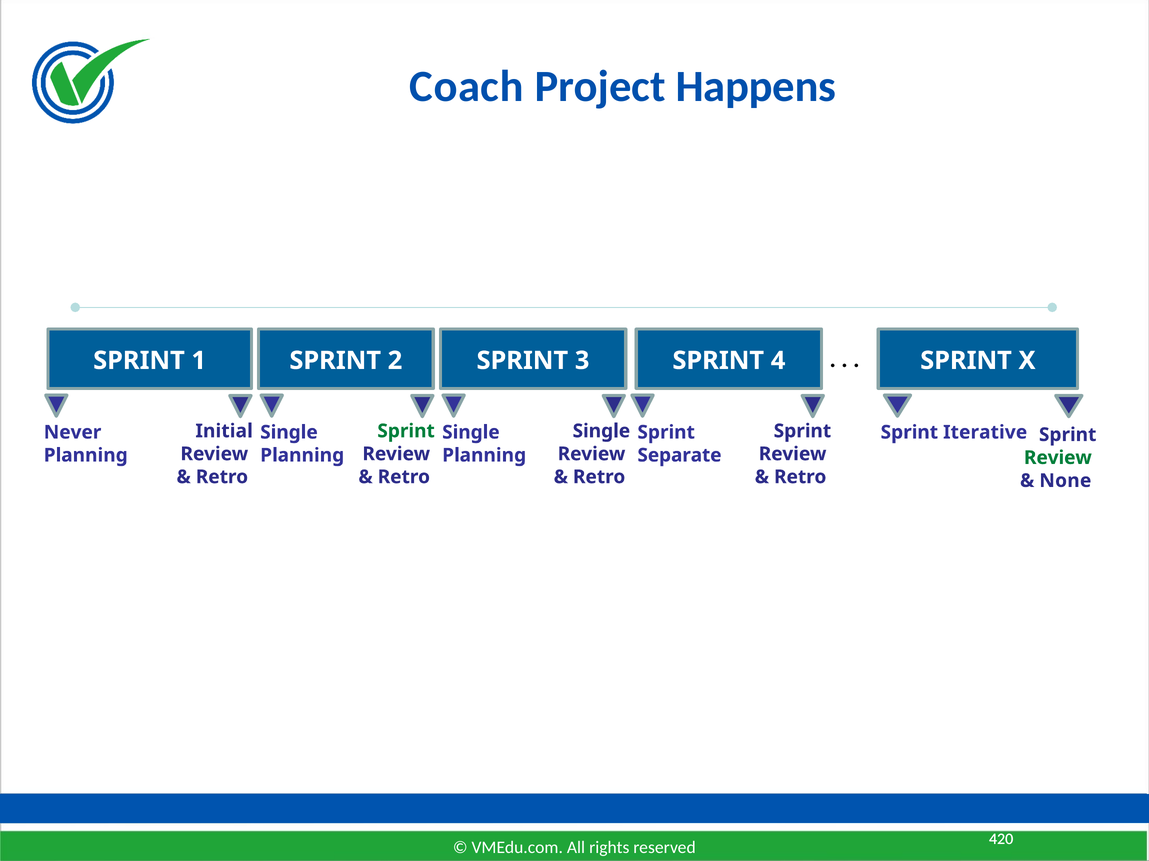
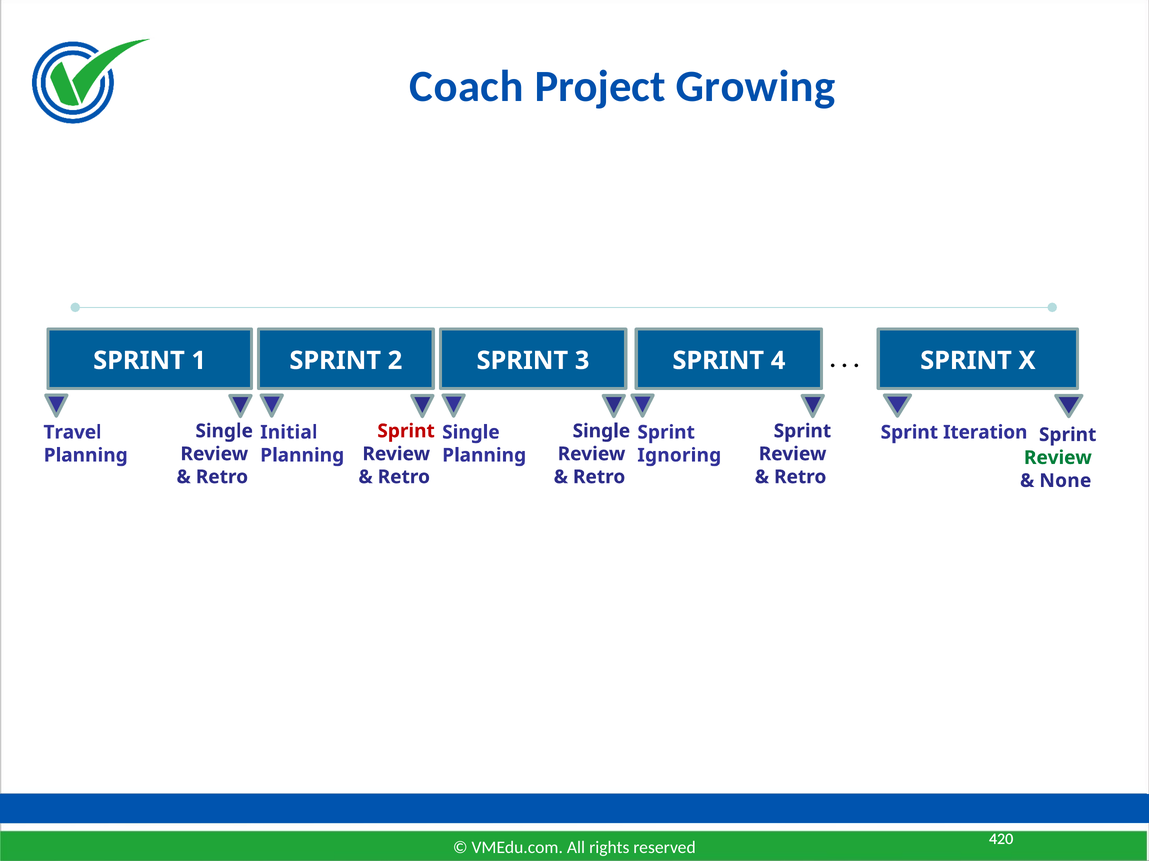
Happens: Happens -> Growing
Initial at (224, 431): Initial -> Single
Sprint at (406, 431) colour: green -> red
Never: Never -> Travel
Single at (289, 433): Single -> Initial
Iterative: Iterative -> Iteration
Separate: Separate -> Ignoring
